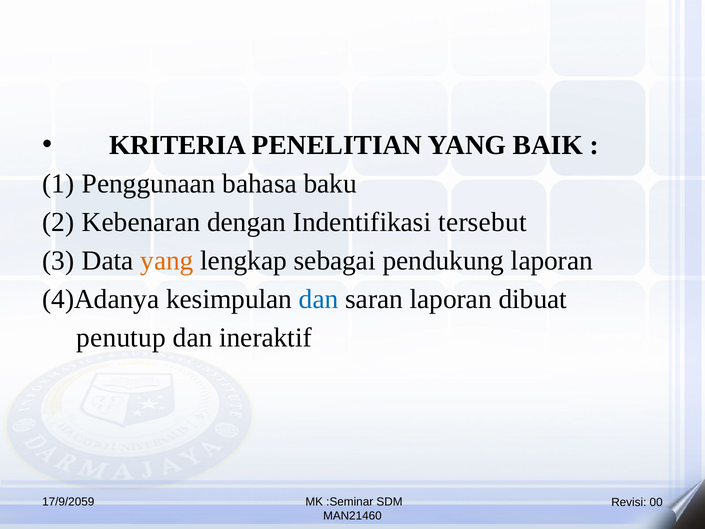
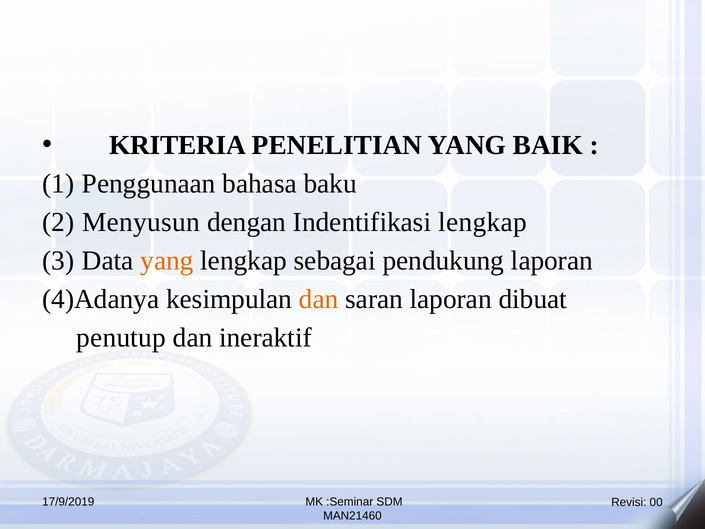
Kebenaran: Kebenaran -> Menyusun
Indentifikasi tersebut: tersebut -> lengkap
dan at (319, 299) colour: blue -> orange
17/9/2059: 17/9/2059 -> 17/9/2019
